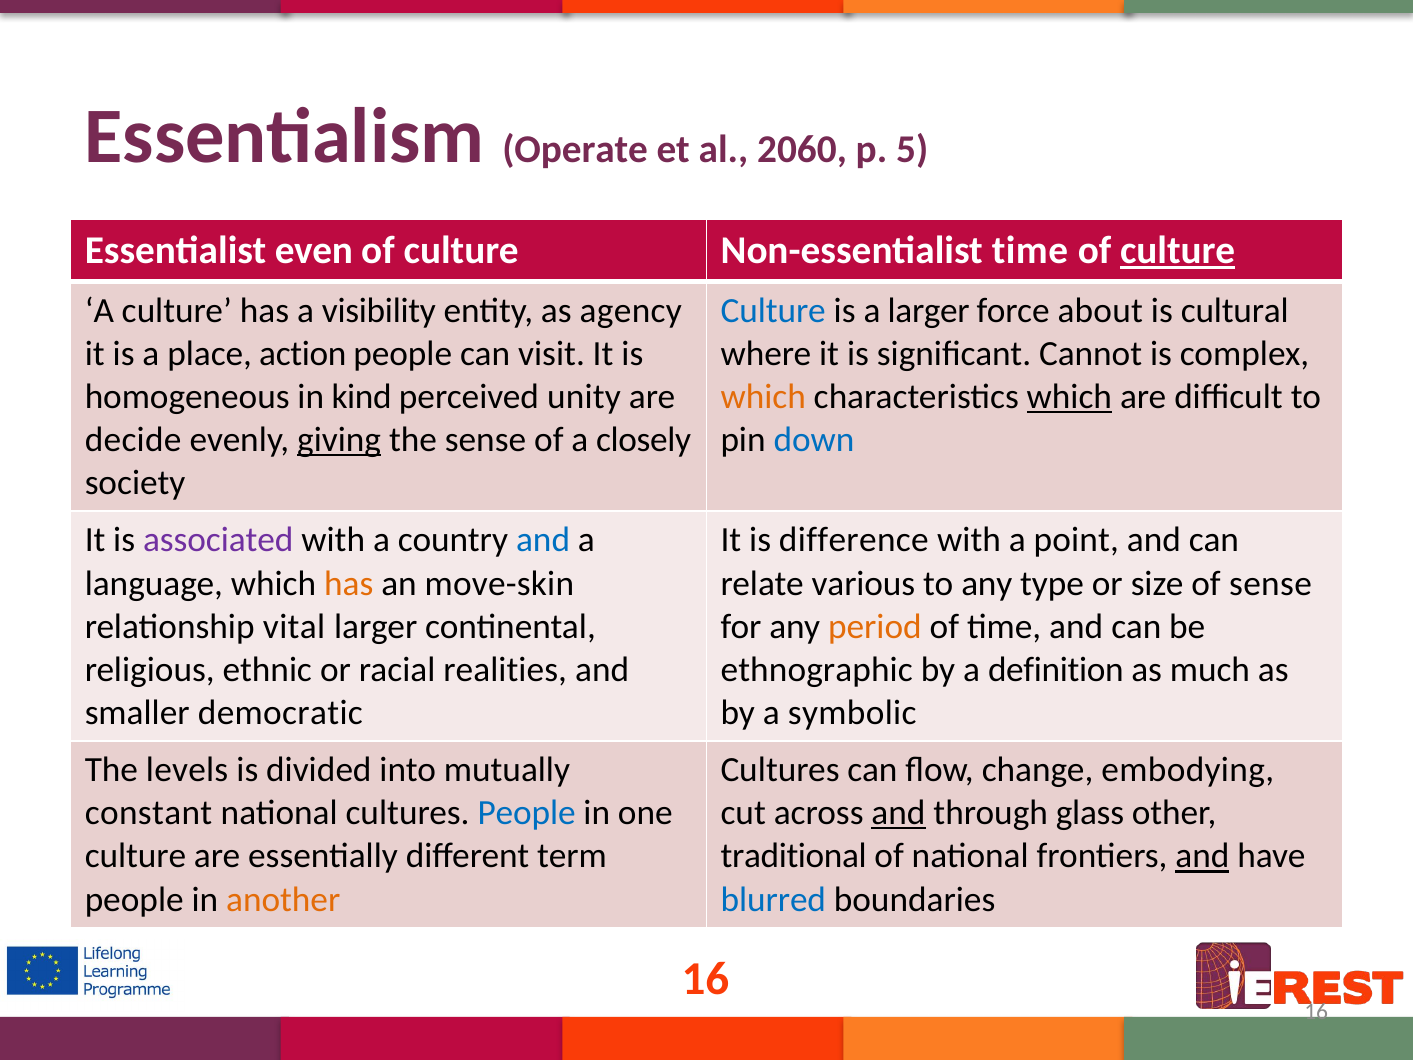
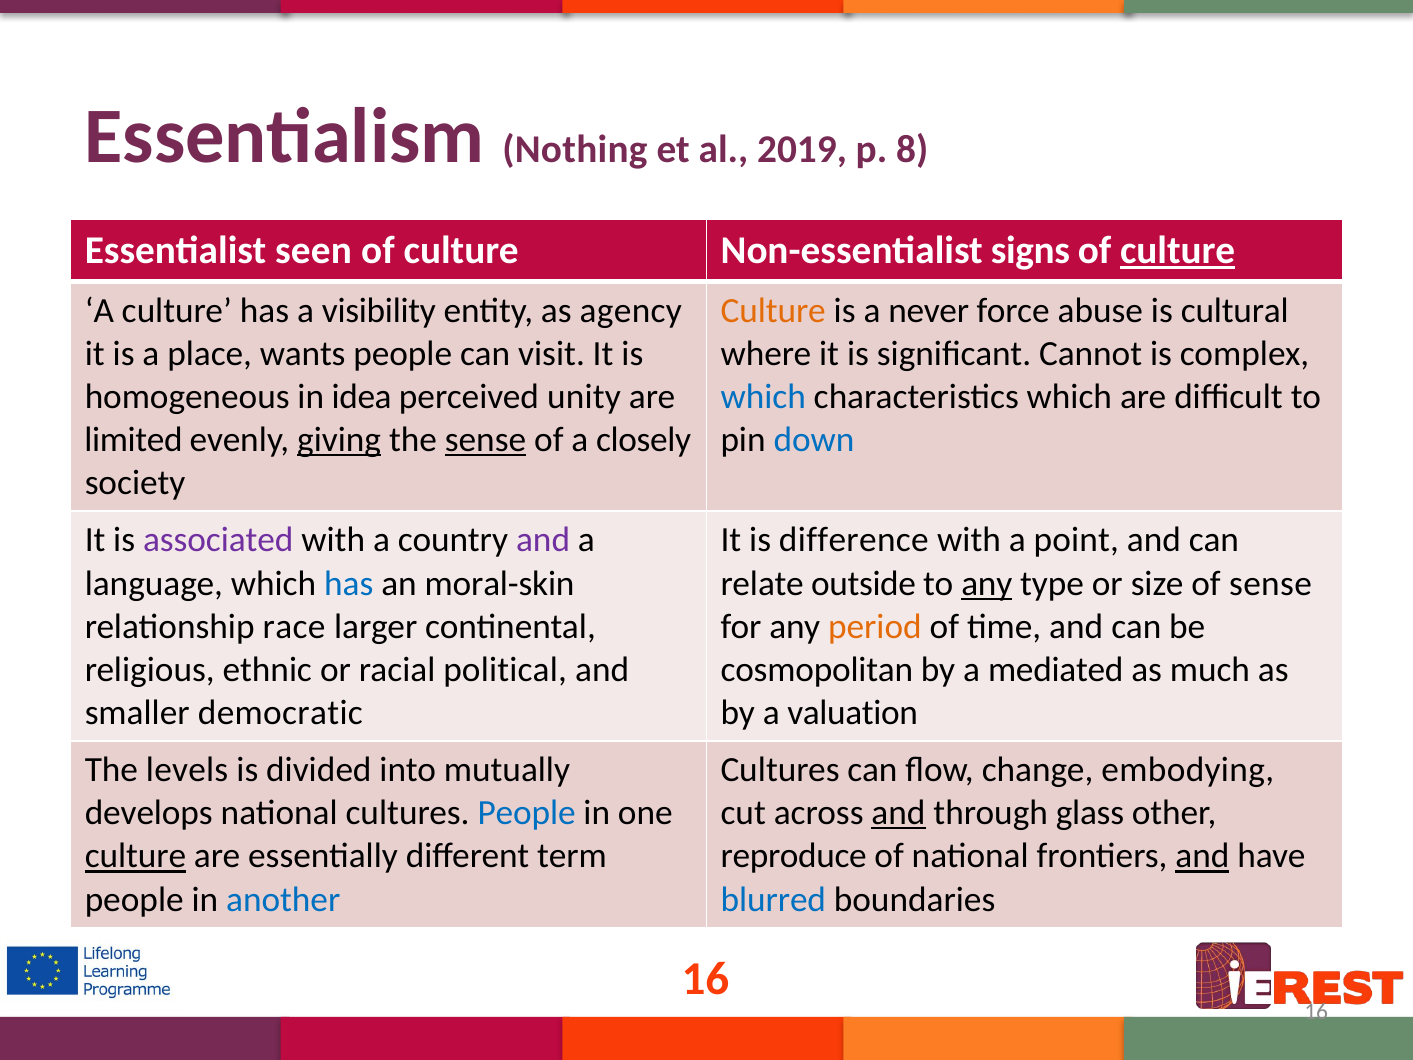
Operate: Operate -> Nothing
2060: 2060 -> 2019
5: 5 -> 8
even: even -> seen
Non-essentialist time: time -> signs
Culture at (773, 310) colour: blue -> orange
a larger: larger -> never
about: about -> abuse
action: action -> wants
kind: kind -> idea
which at (763, 397) colour: orange -> blue
which at (1069, 397) underline: present -> none
decide: decide -> limited
sense at (485, 440) underline: none -> present
and at (543, 540) colour: blue -> purple
has at (349, 583) colour: orange -> blue
move-skin: move-skin -> moral-skin
various: various -> outside
any at (987, 583) underline: none -> present
vital: vital -> race
realities: realities -> political
ethnographic: ethnographic -> cosmopolitan
definition: definition -> mediated
symbolic: symbolic -> valuation
constant: constant -> develops
culture at (135, 856) underline: none -> present
traditional: traditional -> reproduce
another colour: orange -> blue
